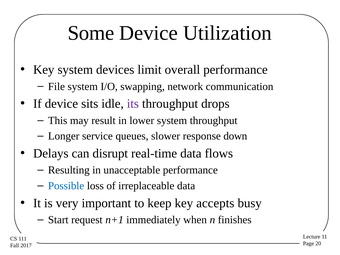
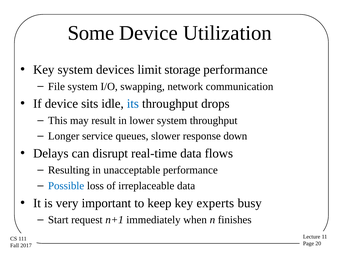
overall: overall -> storage
its colour: purple -> blue
accepts: accepts -> experts
